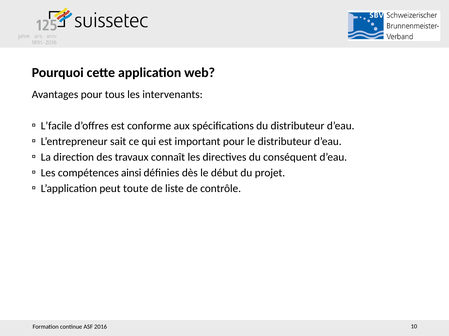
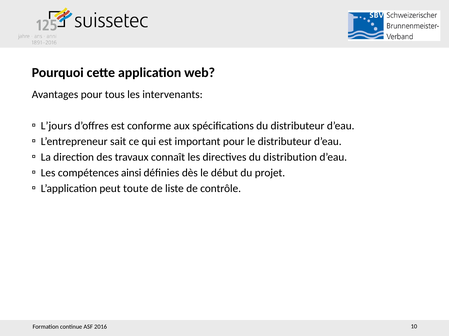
L’facile: L’facile -> L’jours
conséquent: conséquent -> distribution
